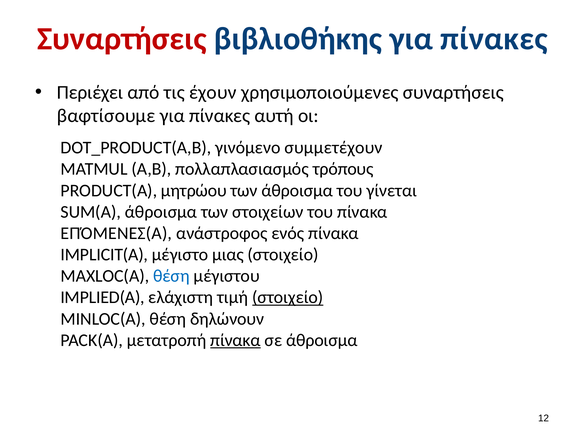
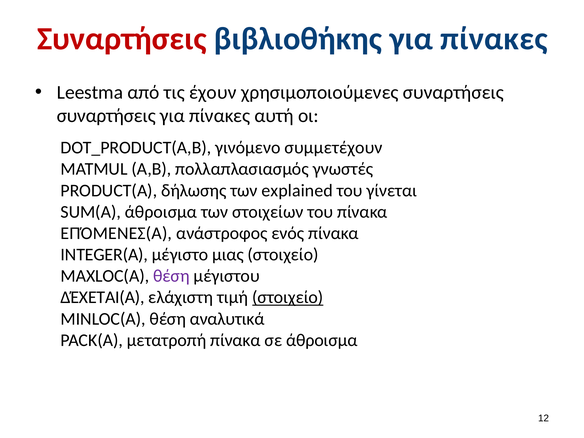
Περιέχει: Περιέχει -> Leestma
βαφτίσουμε at (106, 116): βαφτίσουμε -> συναρτήσεις
τρόπους: τρόπους -> γνωστές
μητρώου: μητρώου -> δήλωσης
των άθροισμα: άθροισμα -> explained
IMPLICIT(A: IMPLICIT(A -> INTEGER(A
θέση at (171, 276) colour: blue -> purple
IMPLIED(A: IMPLIED(A -> ΔΈΧΕΤΑΙ(A
δηλώνουν: δηλώνουν -> αναλυτικά
πίνακα at (235, 340) underline: present -> none
